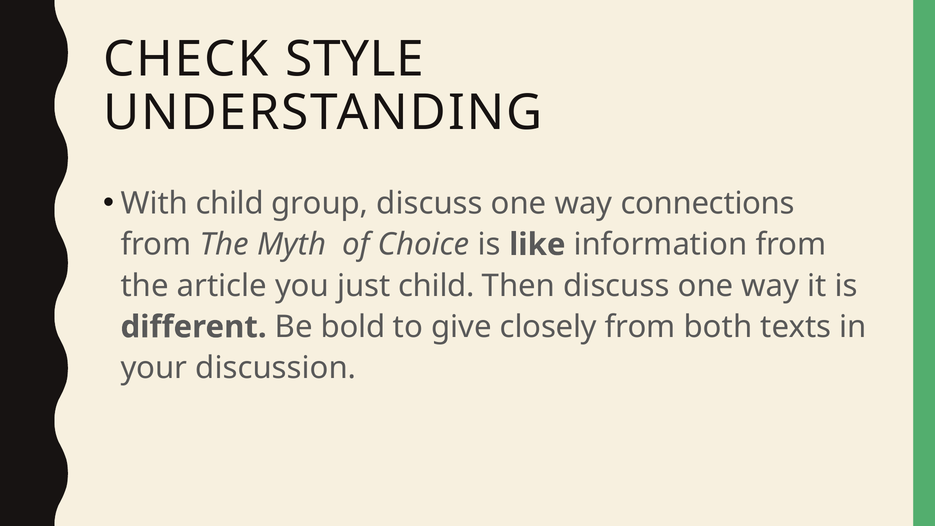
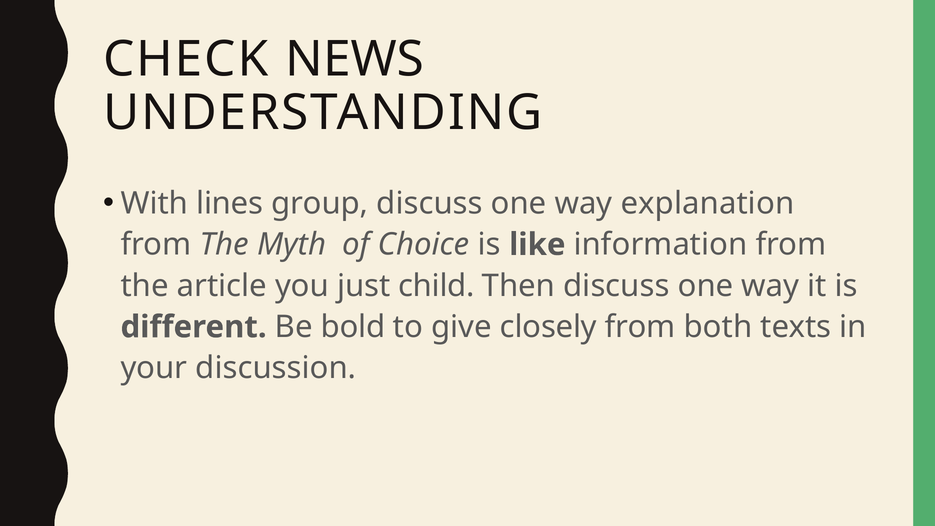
STYLE: STYLE -> NEWS
With child: child -> lines
connections: connections -> explanation
